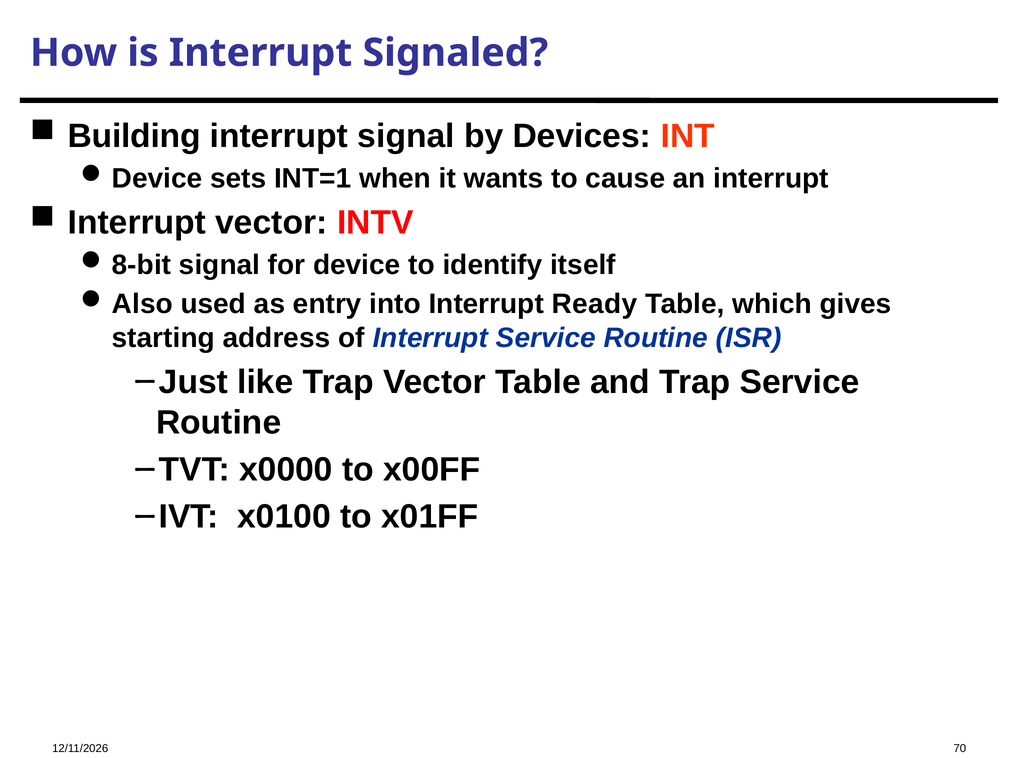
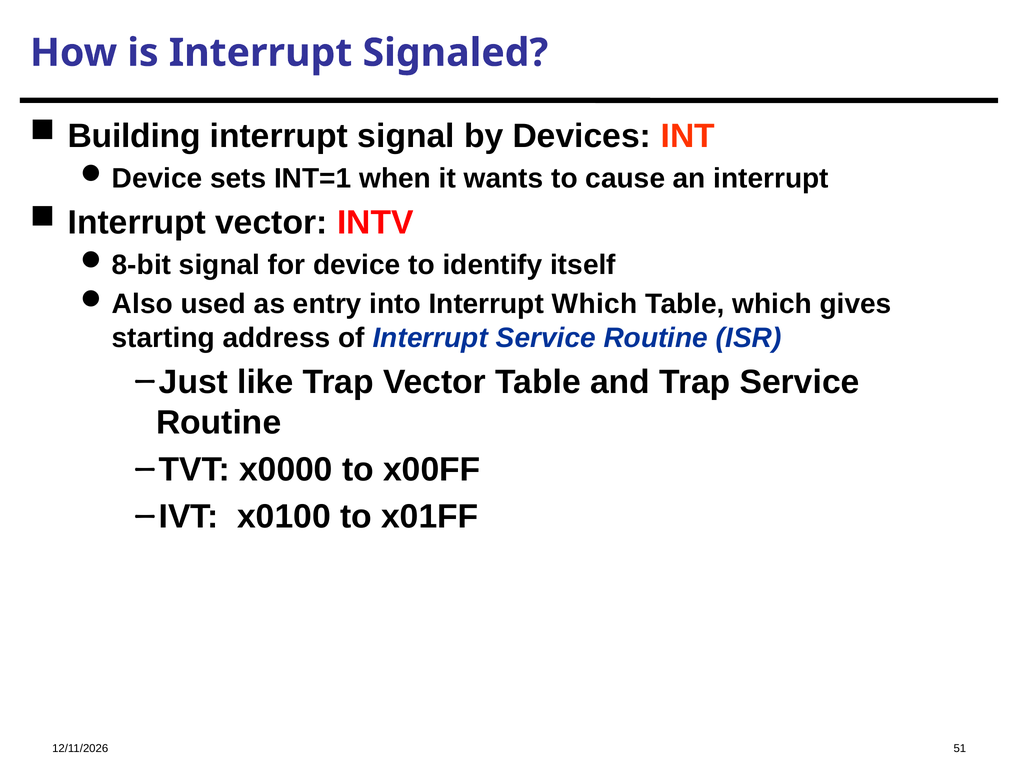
Interrupt Ready: Ready -> Which
70: 70 -> 51
